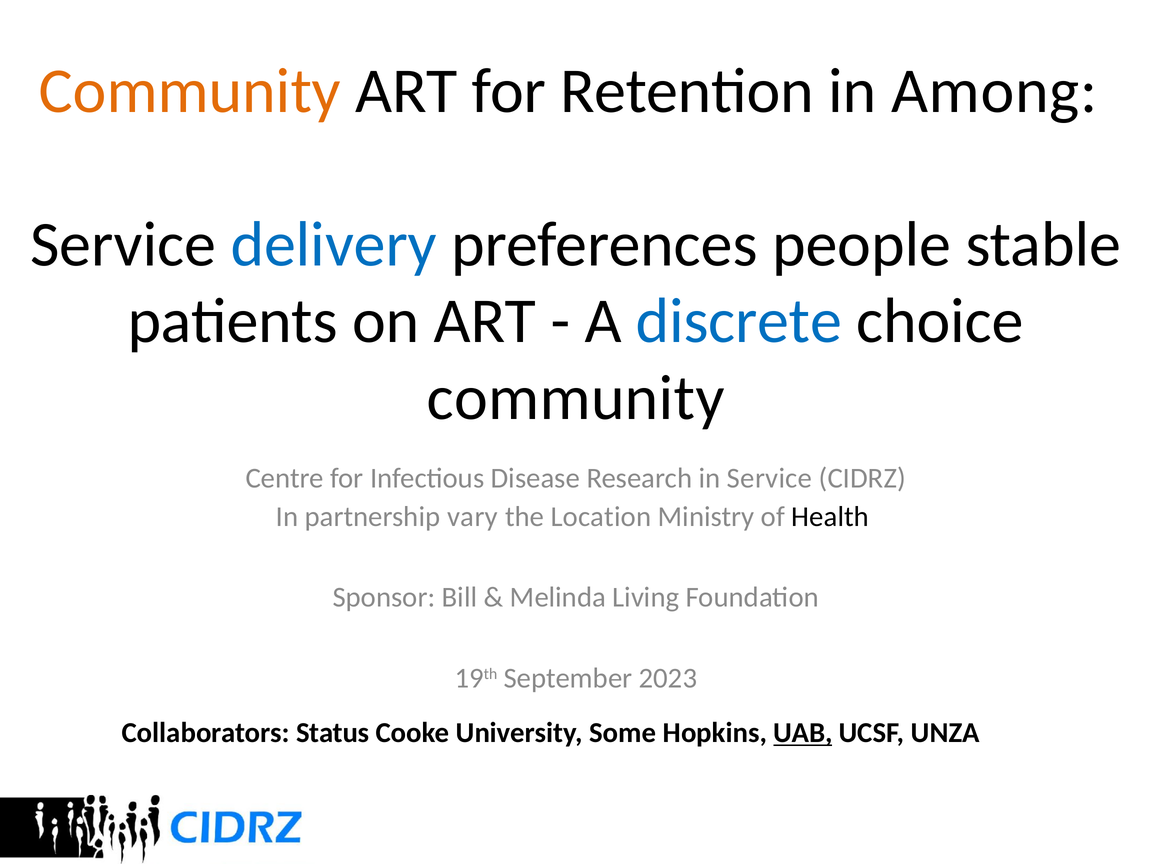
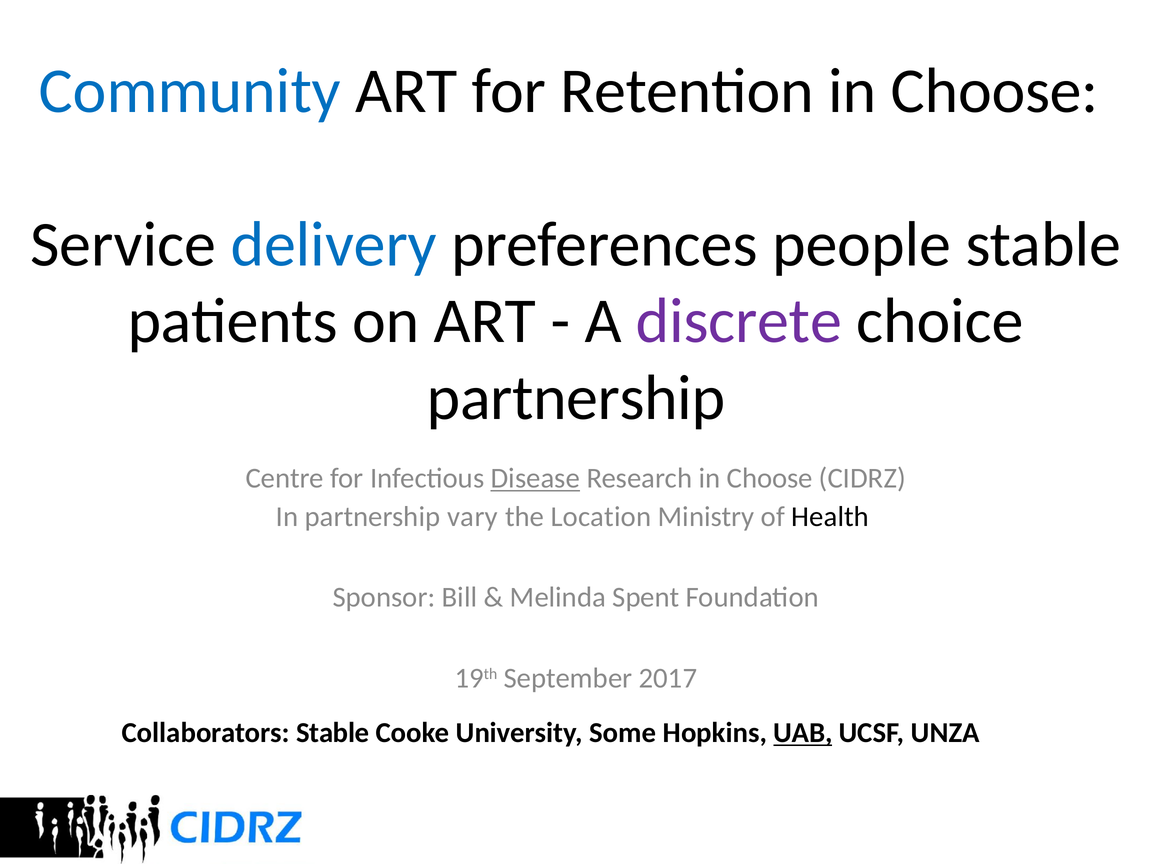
Community at (190, 91) colour: orange -> blue
Retention in Among: Among -> Choose
discrete colour: blue -> purple
community at (576, 398): community -> partnership
Disease underline: none -> present
Research in Service: Service -> Choose
Living: Living -> Spent
2023: 2023 -> 2017
Collaborators Status: Status -> Stable
